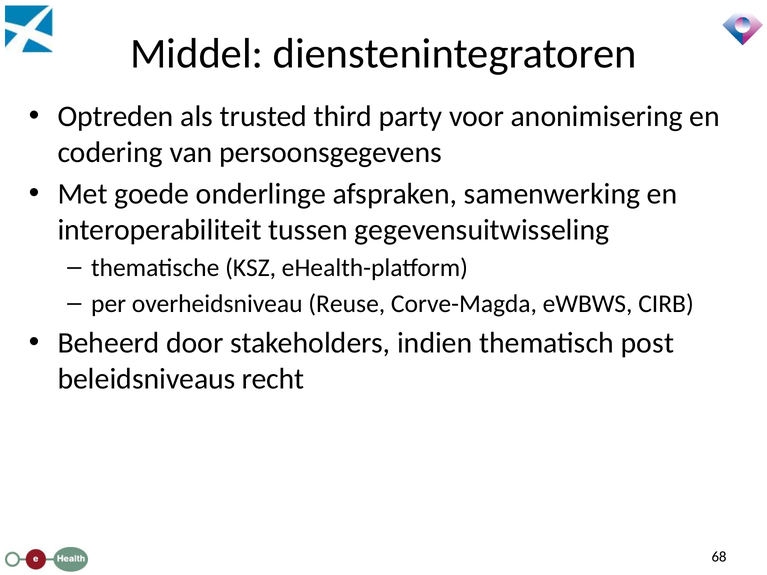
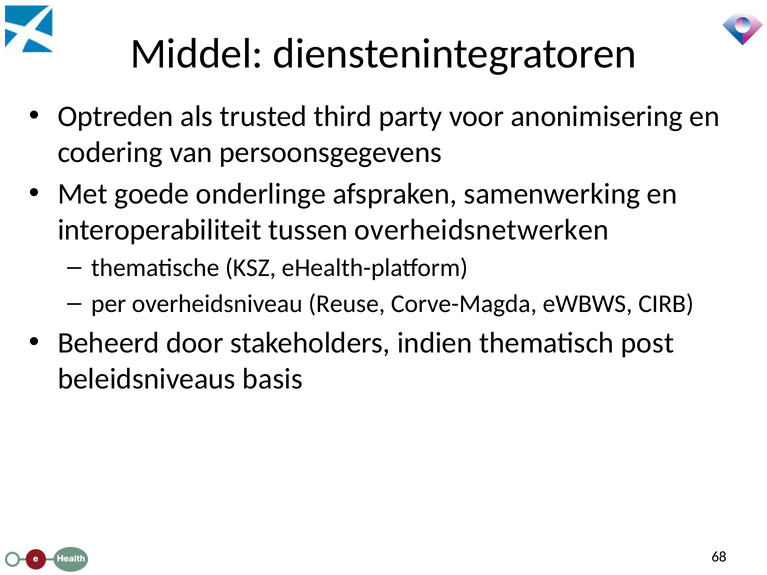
gegevensuitwisseling: gegevensuitwisseling -> overheidsnetwerken
recht: recht -> basis
